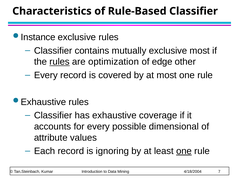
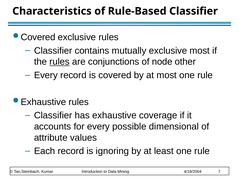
Instance at (38, 37): Instance -> Covered
optimization: optimization -> conjunctions
edge: edge -> node
one at (184, 151) underline: present -> none
